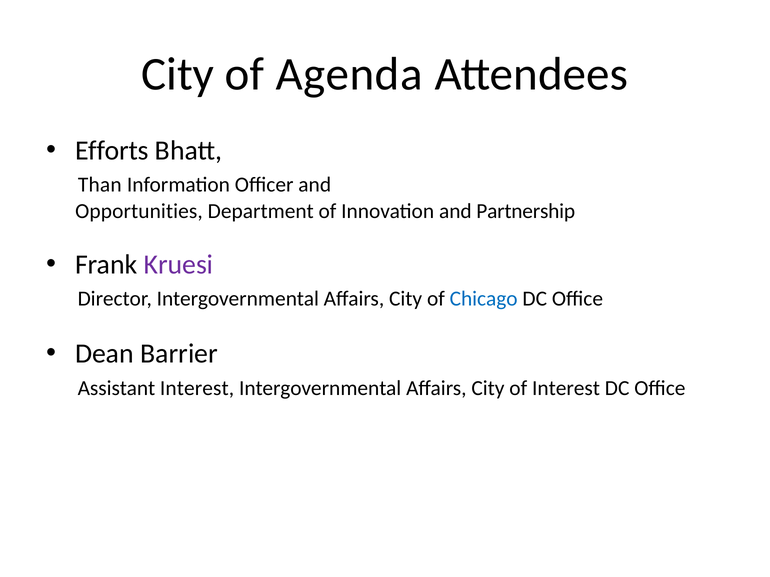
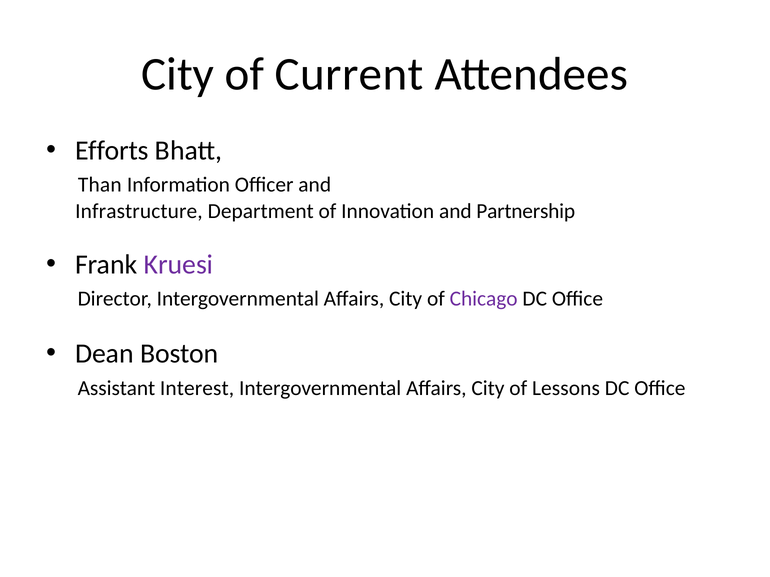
Agenda: Agenda -> Current
Opportunities: Opportunities -> Infrastructure
Chicago colour: blue -> purple
Barrier: Barrier -> Boston
of Interest: Interest -> Lessons
